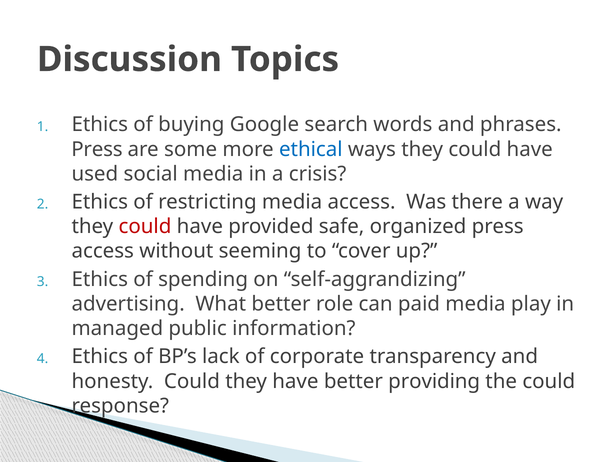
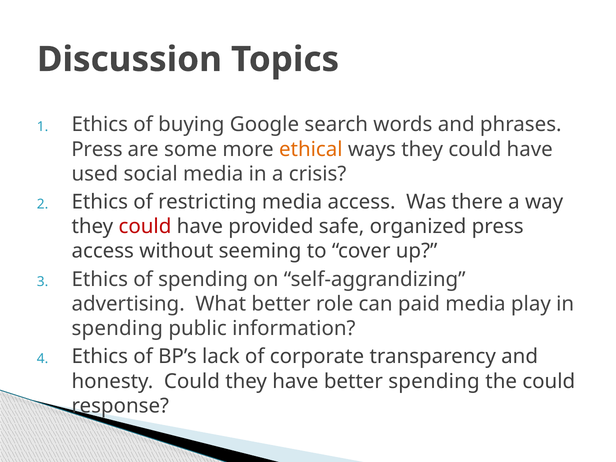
ethical colour: blue -> orange
managed at (117, 329): managed -> spending
better providing: providing -> spending
